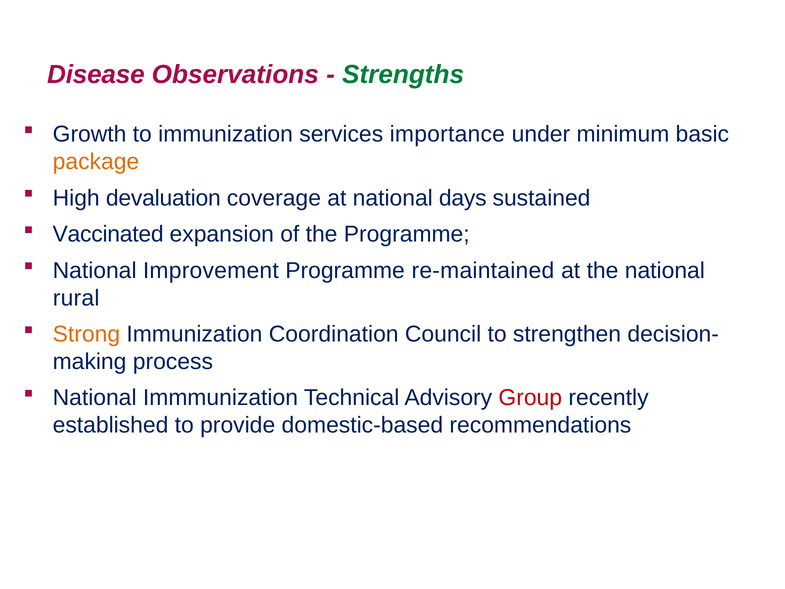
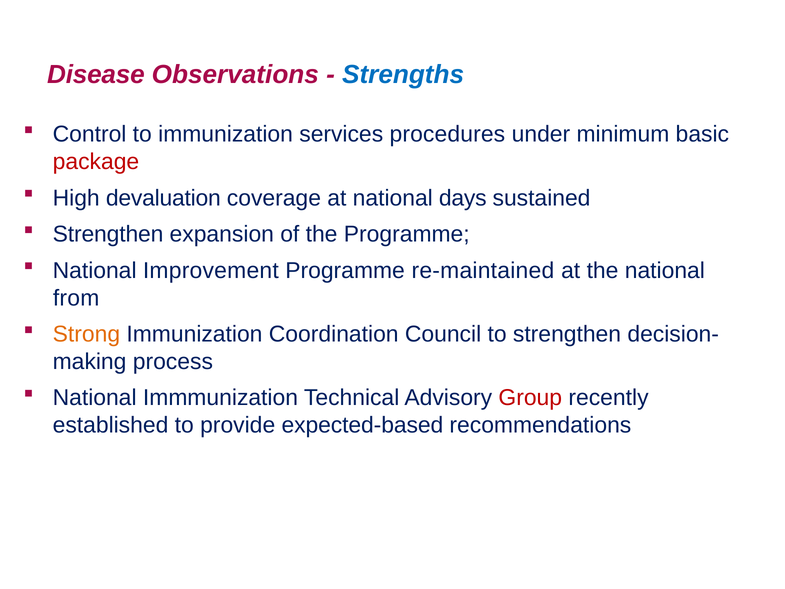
Strengths colour: green -> blue
Growth: Growth -> Control
importance: importance -> procedures
package colour: orange -> red
Vaccinated at (108, 234): Vaccinated -> Strengthen
rural: rural -> from
domestic-based: domestic-based -> expected-based
